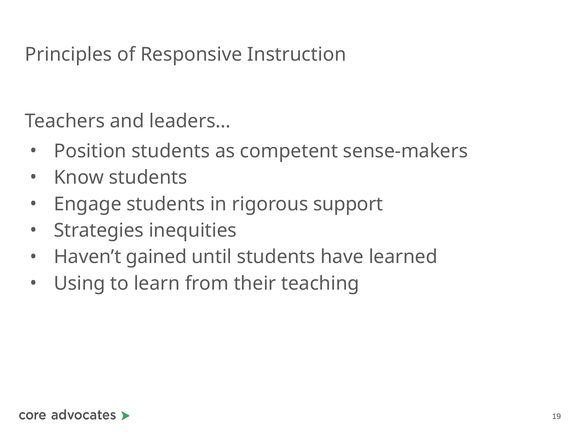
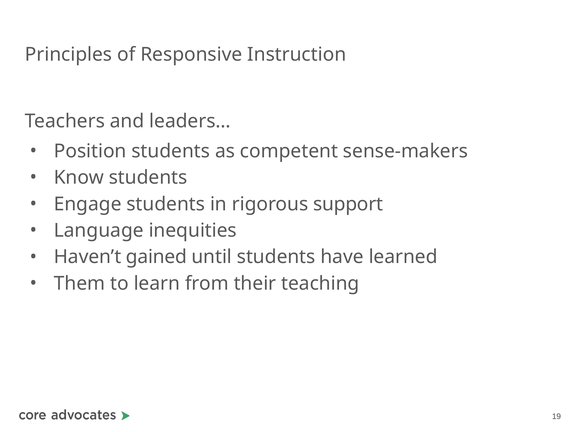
Strategies: Strategies -> Language
Using: Using -> Them
